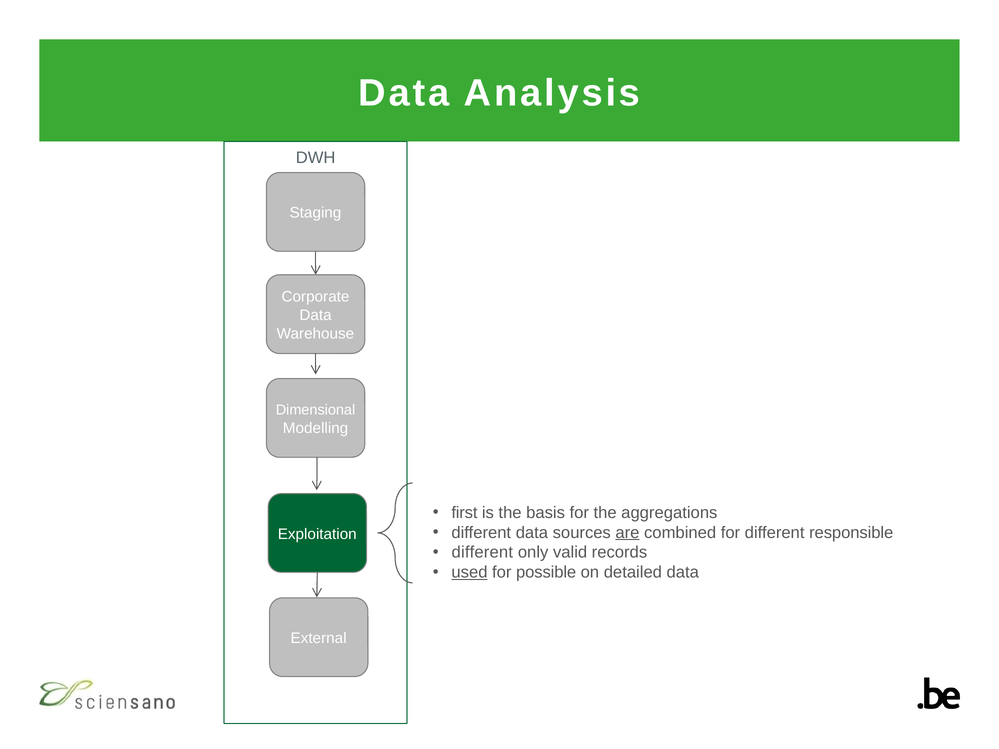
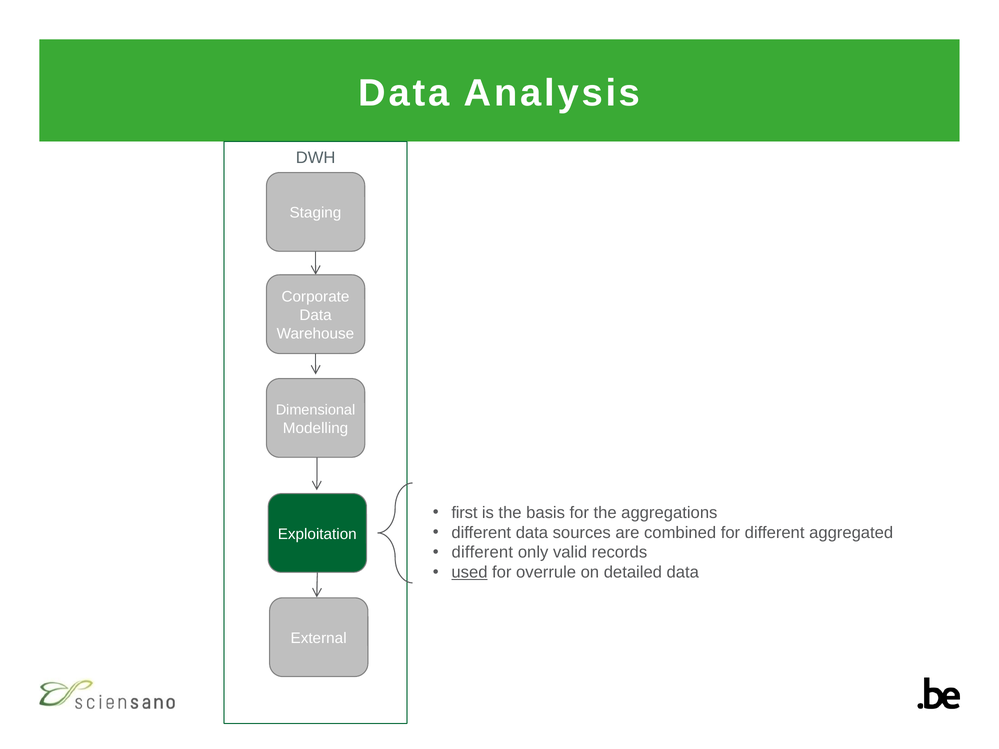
are underline: present -> none
responsible: responsible -> aggregated
possible: possible -> overrule
